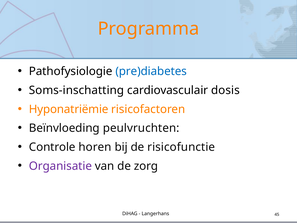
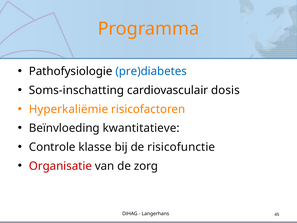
Hyponatriëmie: Hyponatriëmie -> Hyperkaliëmie
peulvruchten: peulvruchten -> kwantitatieve
horen: horen -> klasse
Organisatie colour: purple -> red
